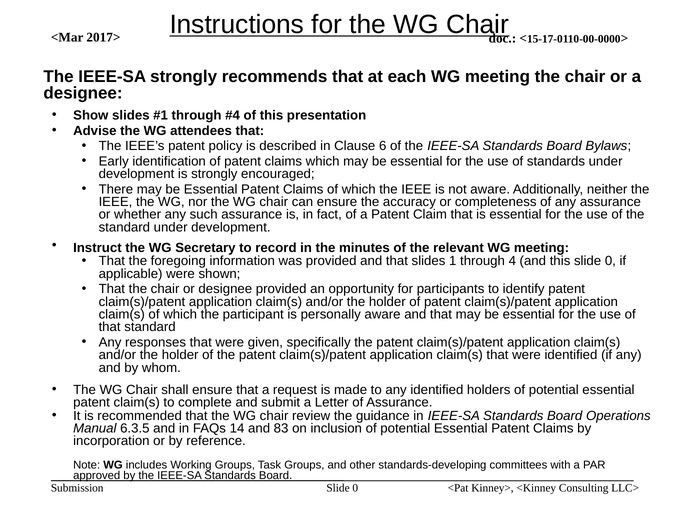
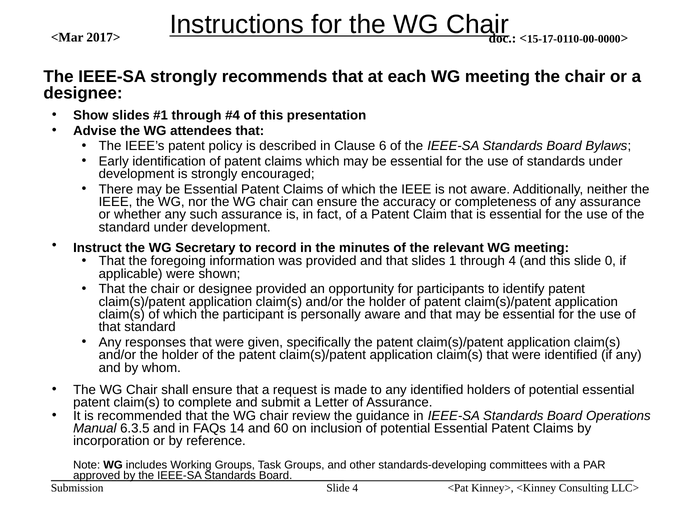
83: 83 -> 60
0 at (355, 488): 0 -> 4
